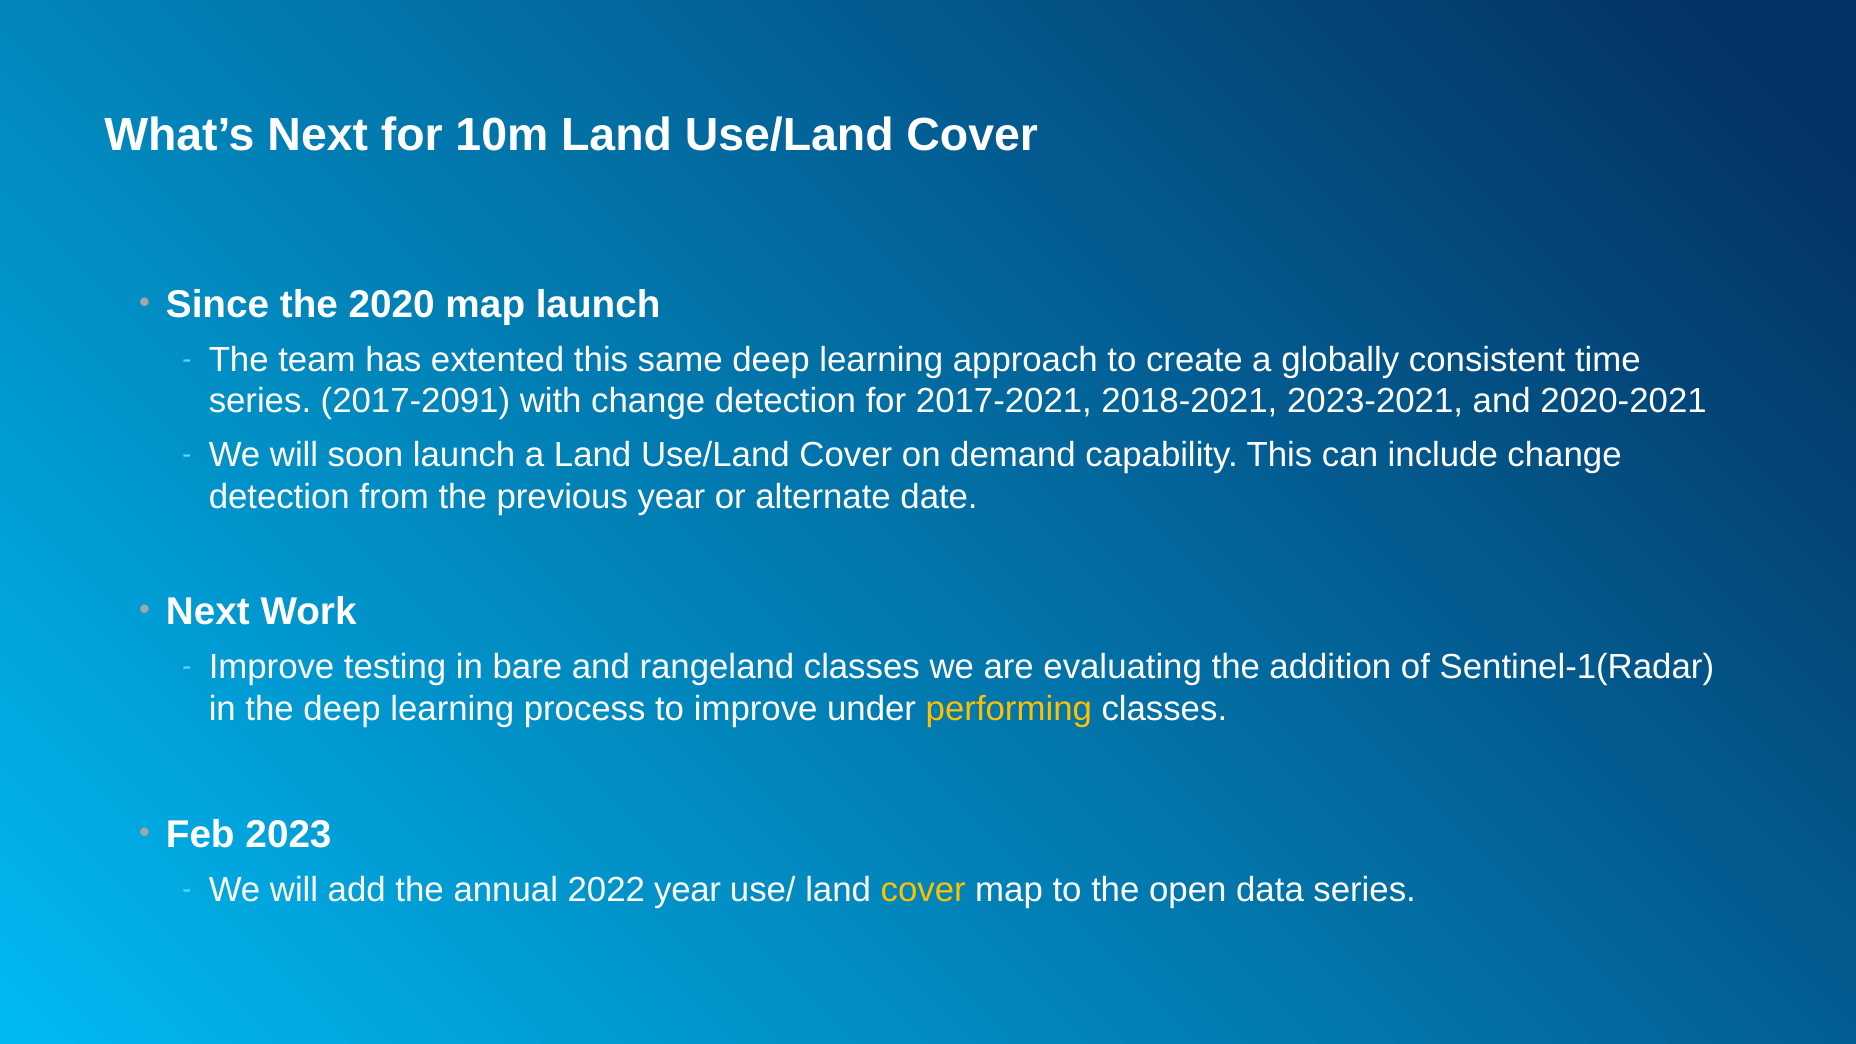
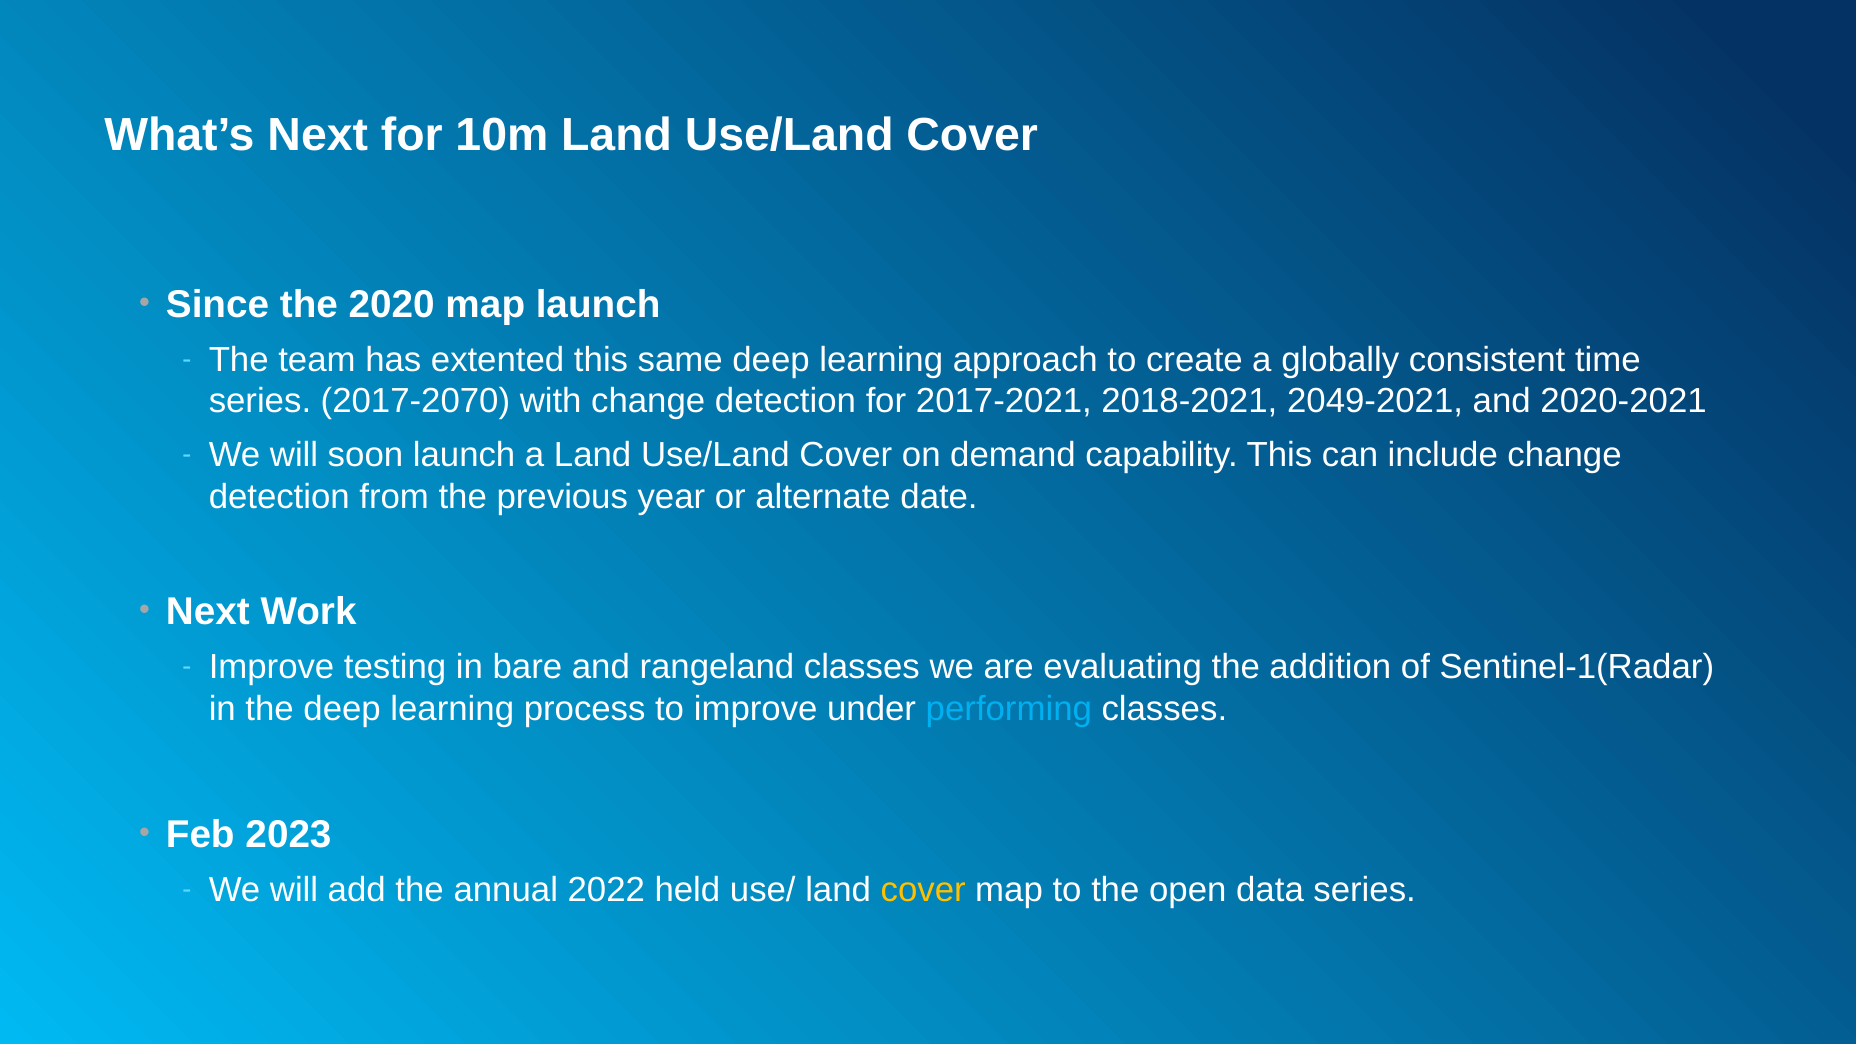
2017-2091: 2017-2091 -> 2017-2070
2023-2021: 2023-2021 -> 2049-2021
performing colour: yellow -> light blue
2022 year: year -> held
